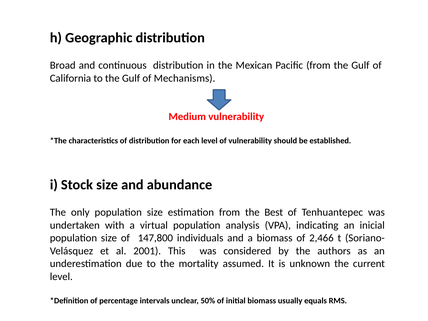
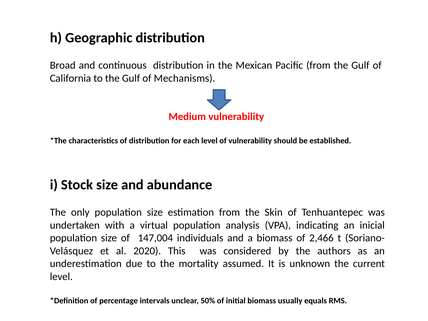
Best: Best -> Skin
147,800: 147,800 -> 147,004
2001: 2001 -> 2020
